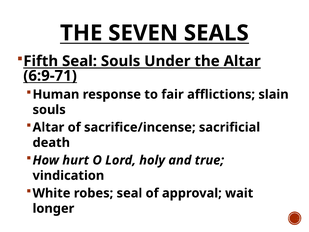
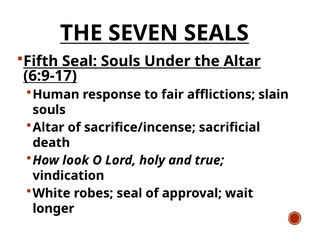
6:9-71: 6:9-71 -> 6:9-17
hurt: hurt -> look
